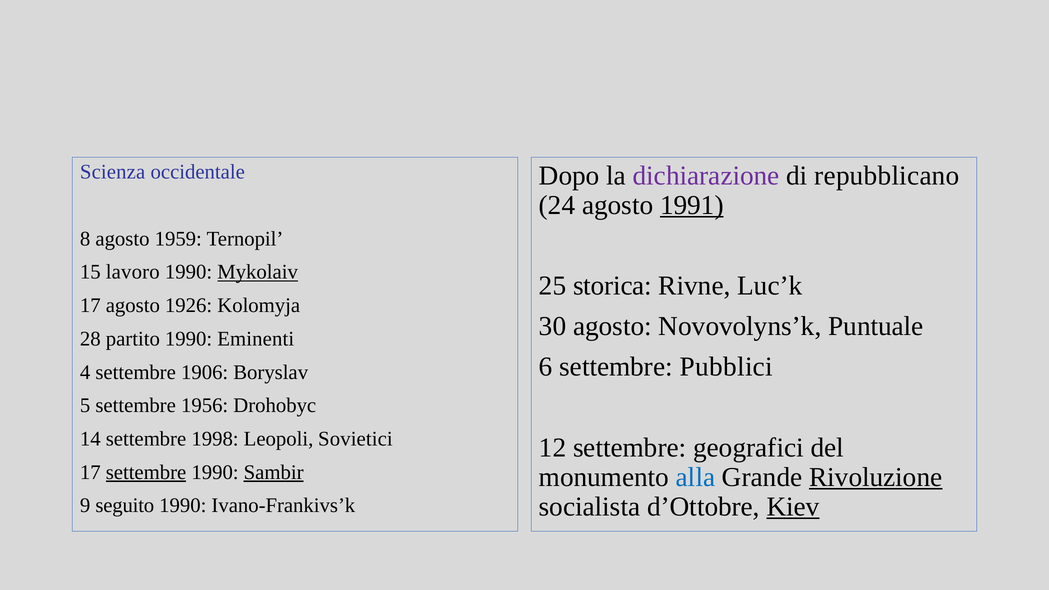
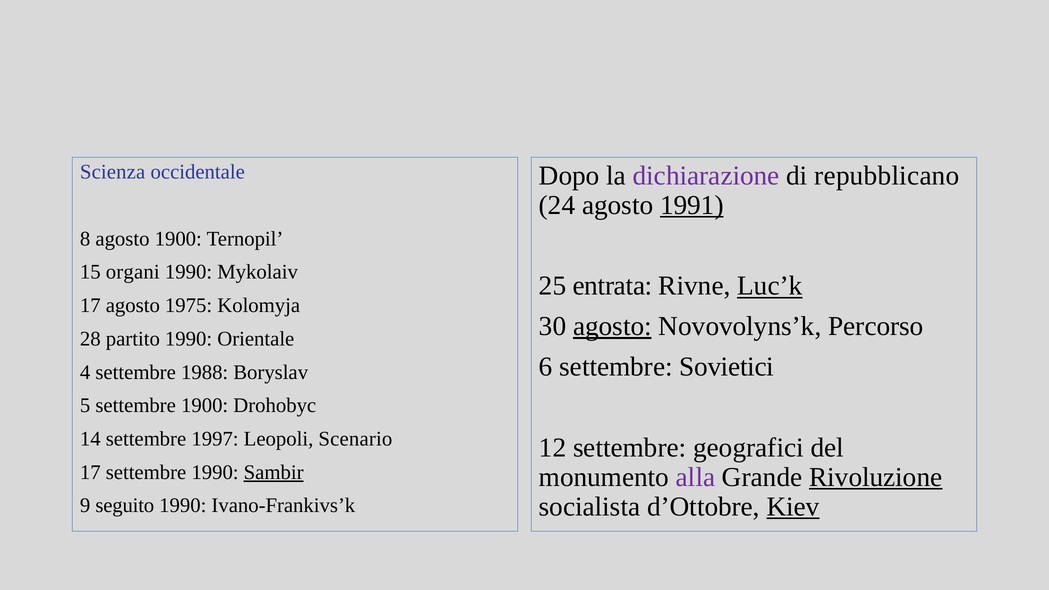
agosto 1959: 1959 -> 1900
lavoro: lavoro -> organi
Mykolaiv underline: present -> none
storica: storica -> entrata
Luc’k underline: none -> present
1926: 1926 -> 1975
agosto at (612, 326) underline: none -> present
Puntuale: Puntuale -> Percorso
Eminenti: Eminenti -> Orientale
Pubblici: Pubblici -> Sovietici
1906: 1906 -> 1988
settembre 1956: 1956 -> 1900
1998: 1998 -> 1997
Sovietici: Sovietici -> Scenario
settembre at (146, 472) underline: present -> none
alla colour: blue -> purple
